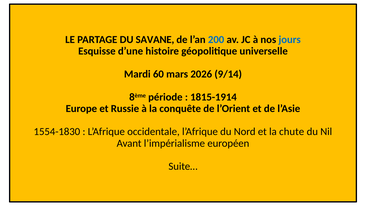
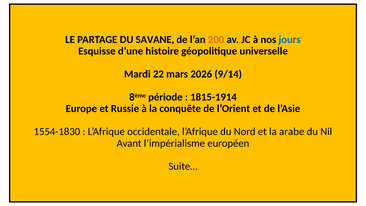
200 colour: blue -> orange
60: 60 -> 22
chute: chute -> arabe
